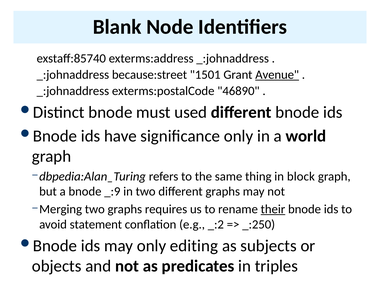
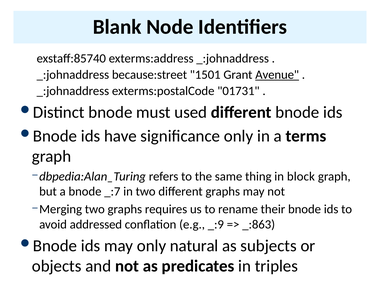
46890: 46890 -> 01731
world: world -> terms
_:9: _:9 -> _:7
their underline: present -> none
statement: statement -> addressed
_:2: _:2 -> _:9
_:250: _:250 -> _:863
editing: editing -> natural
